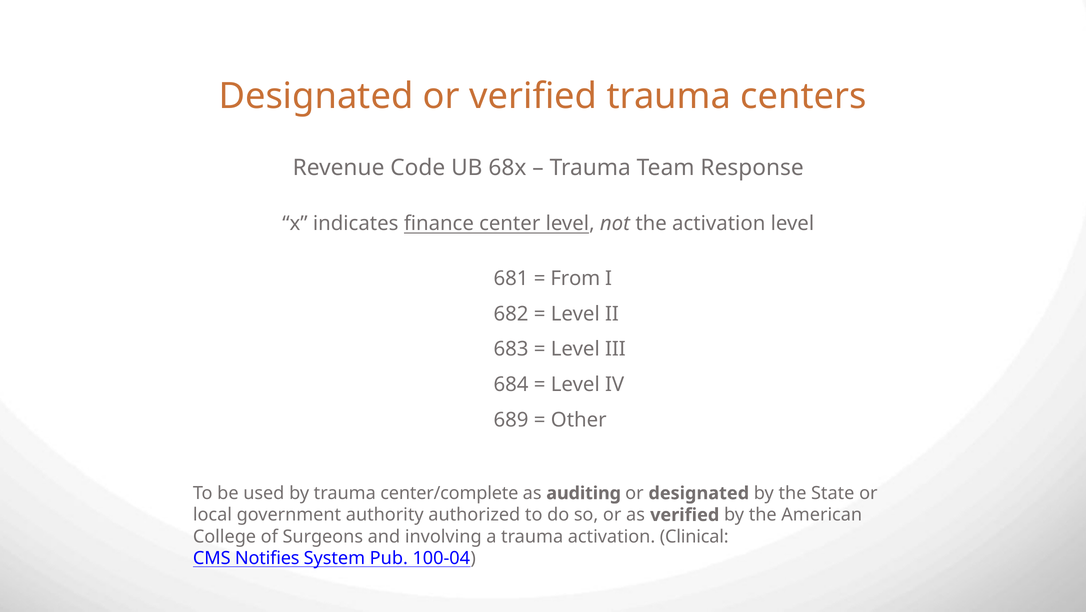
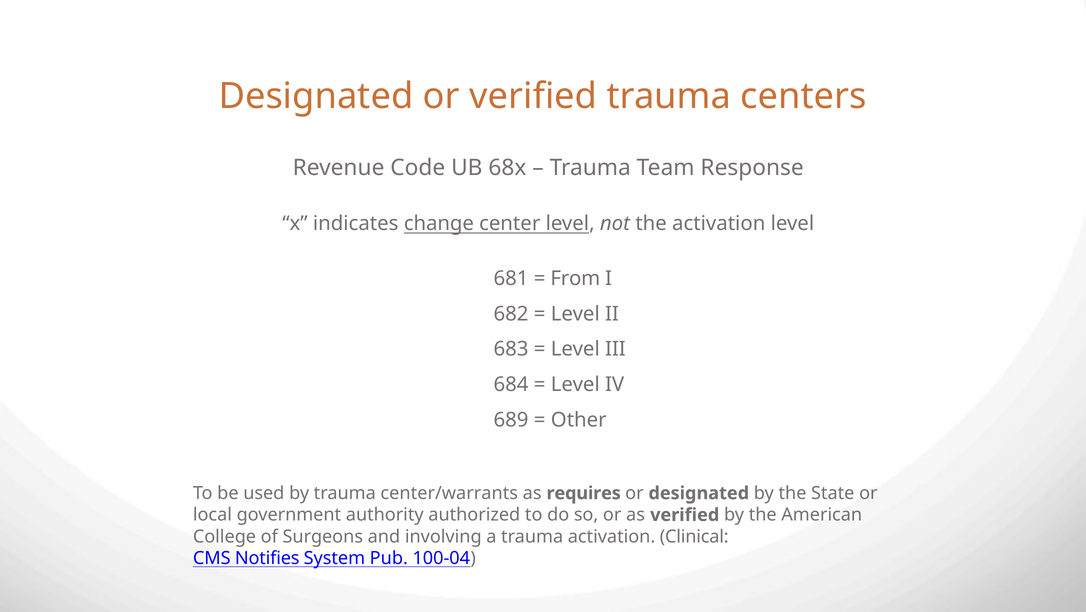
finance: finance -> change
center/complete: center/complete -> center/warrants
auditing: auditing -> requires
